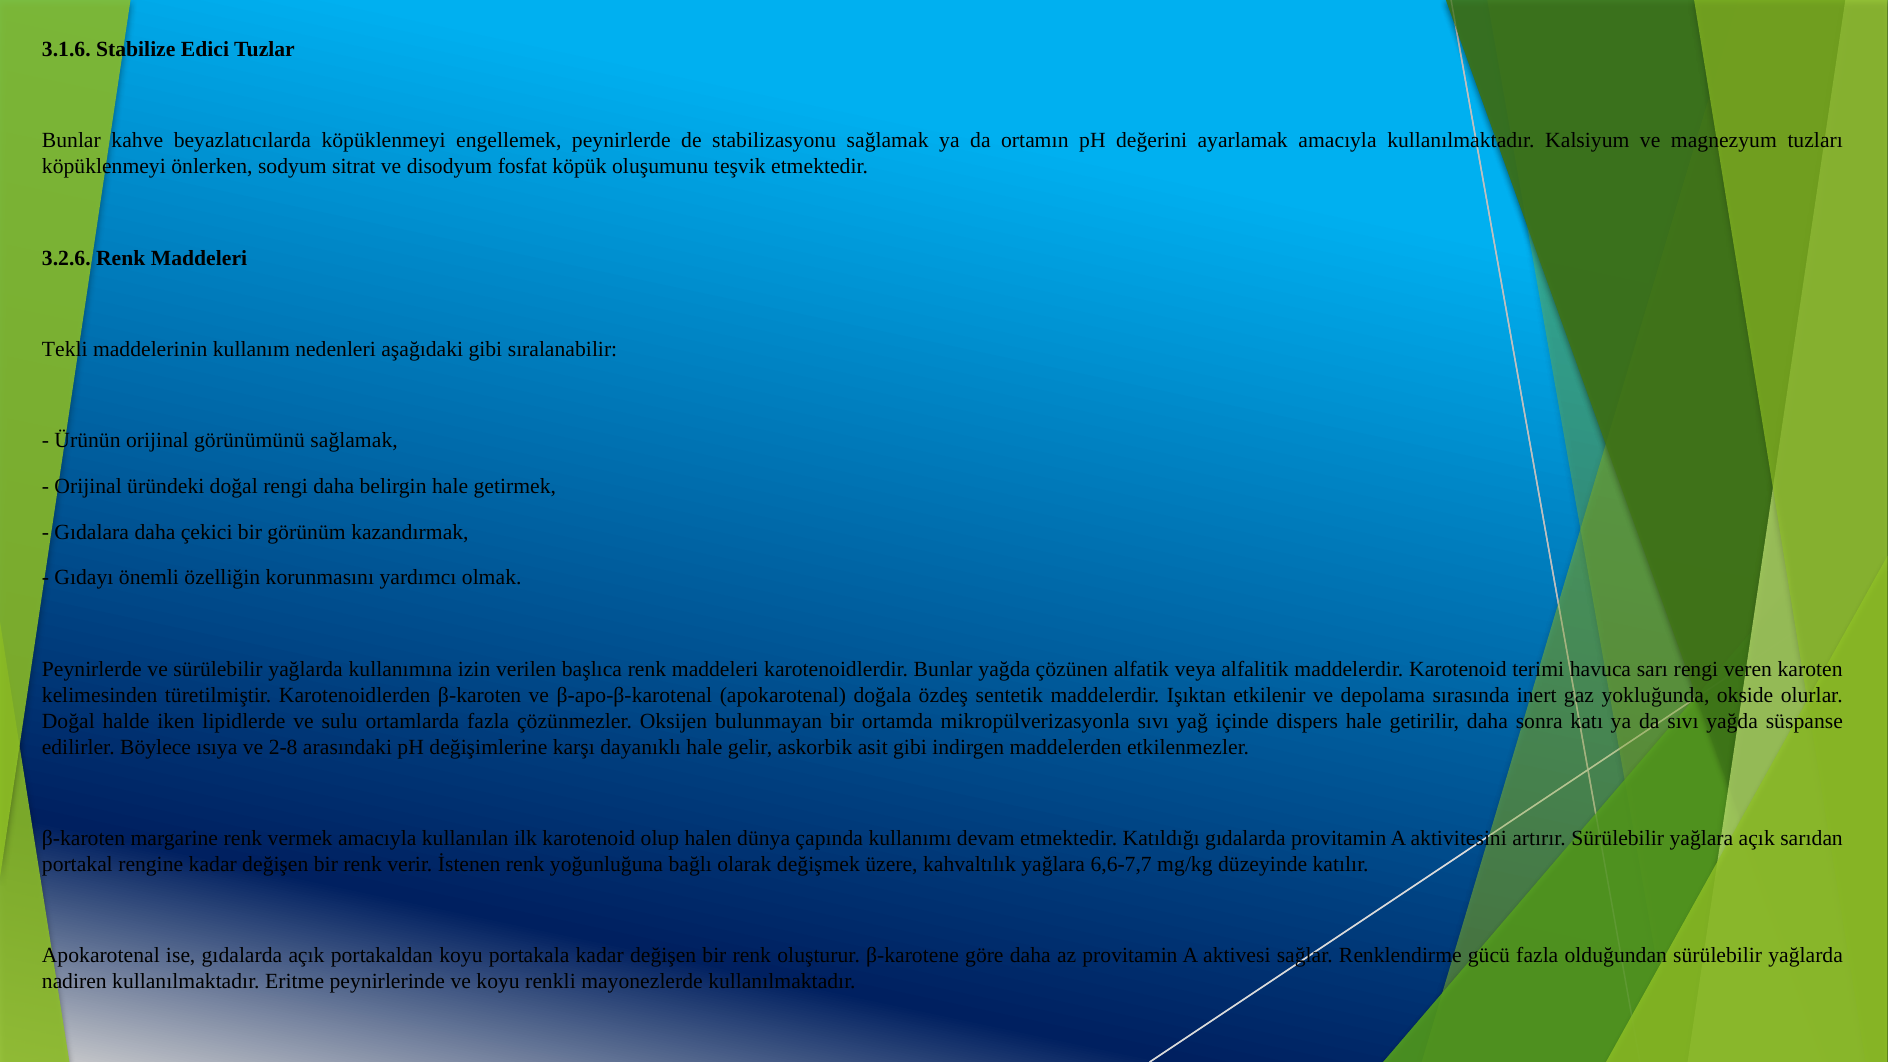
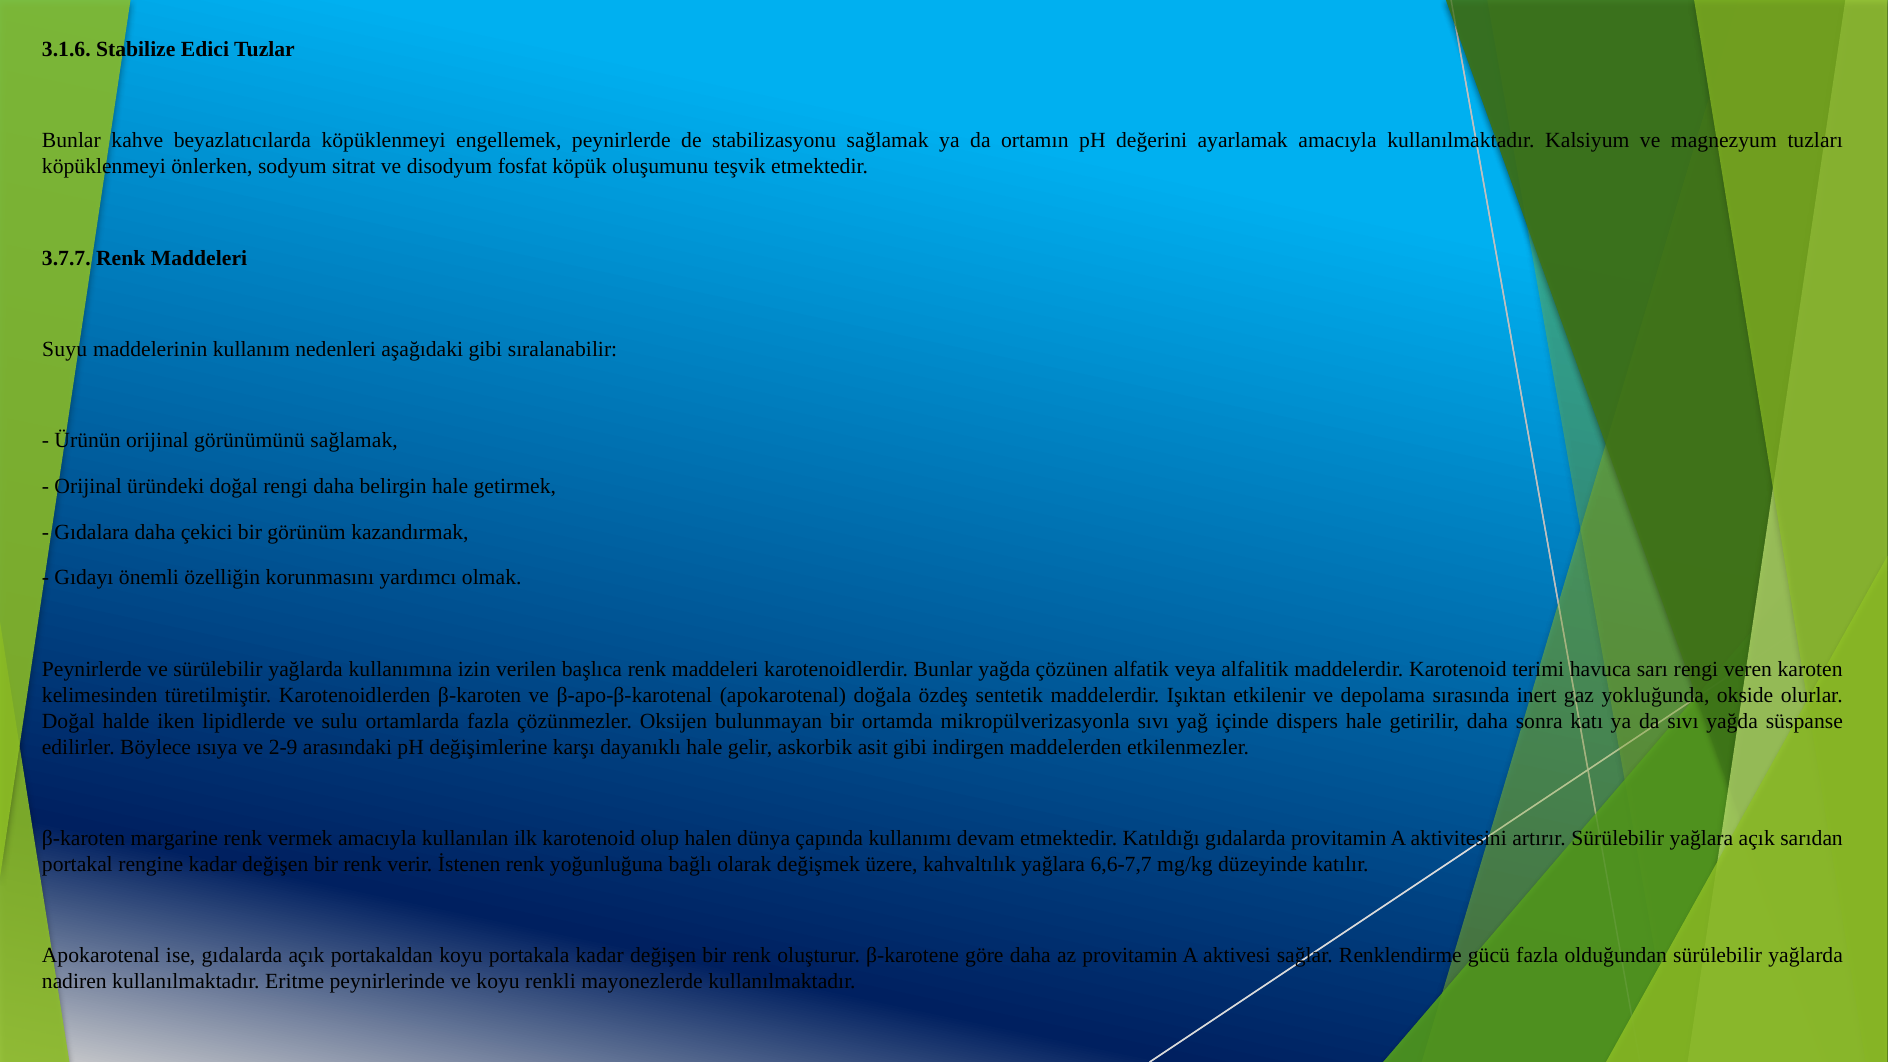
3.2.6: 3.2.6 -> 3.7.7
Tekli: Tekli -> Suyu
2-8: 2-8 -> 2-9
